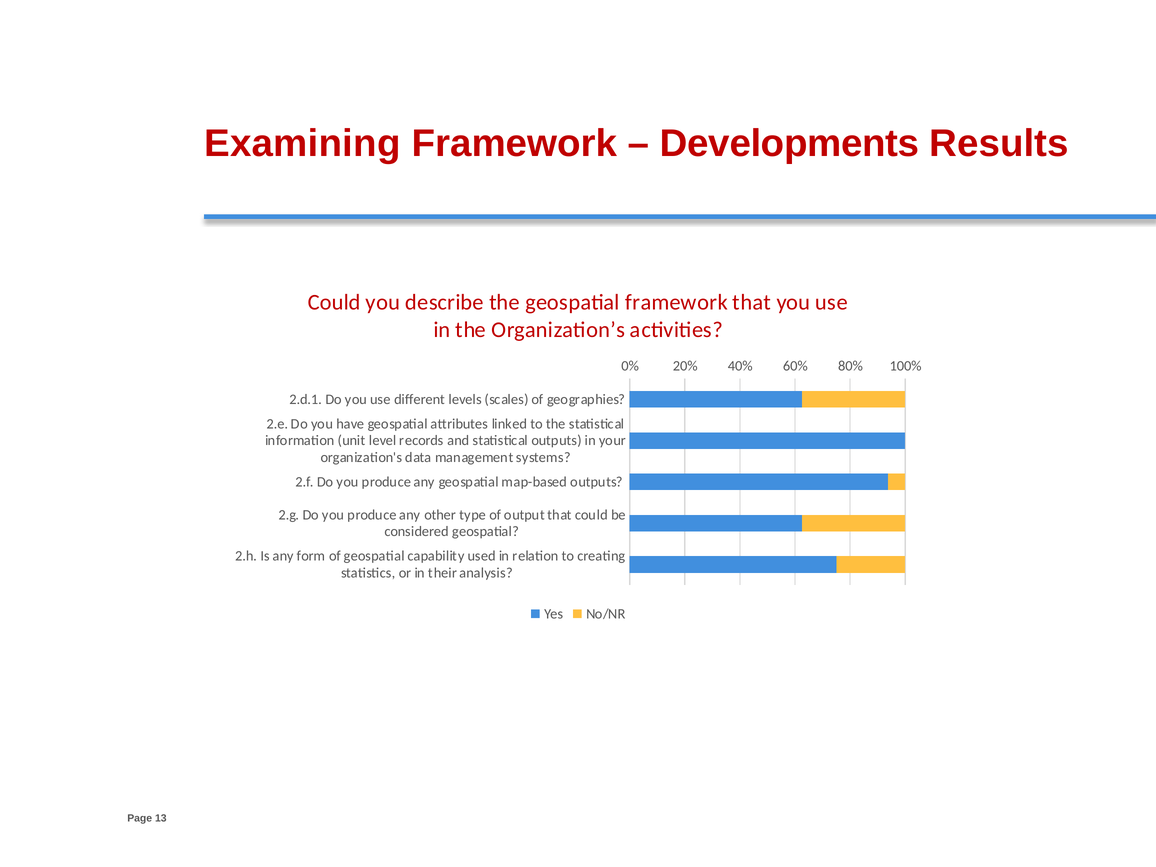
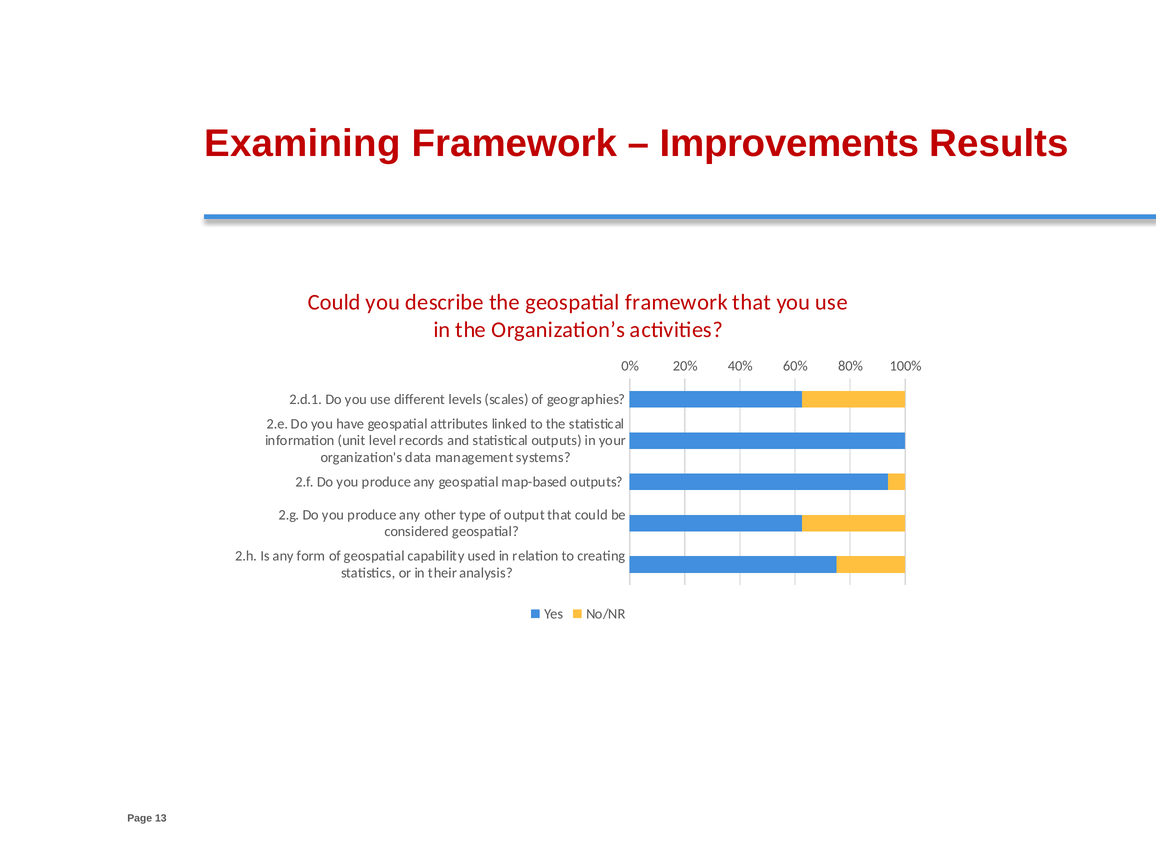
Developments: Developments -> Improvements
